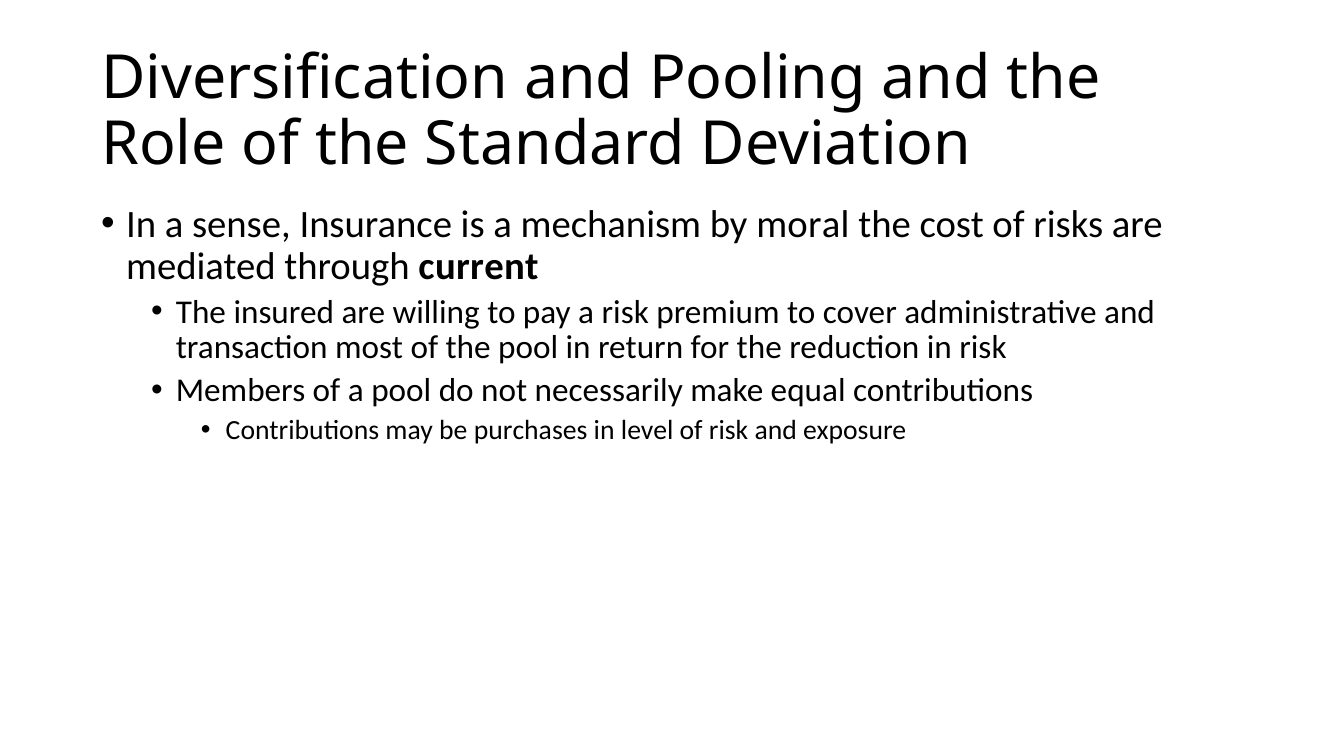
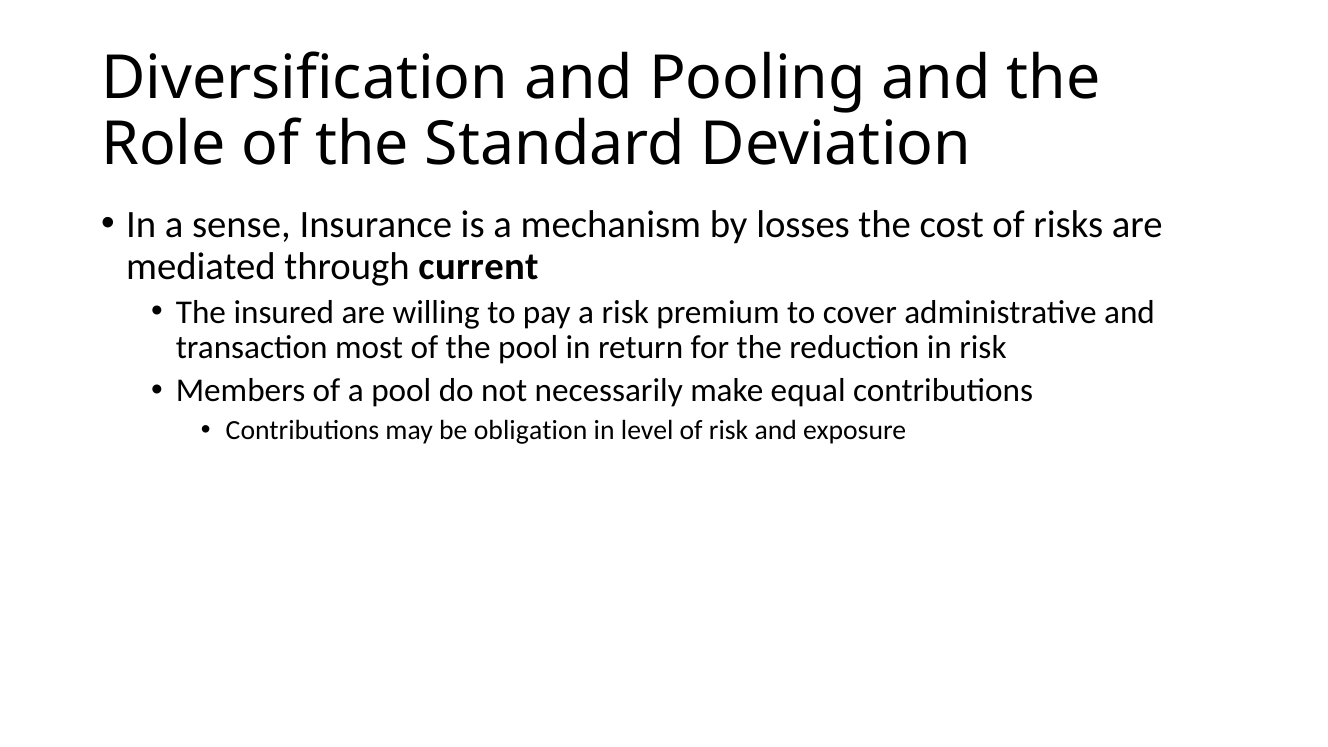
moral: moral -> losses
purchases: purchases -> obligation
